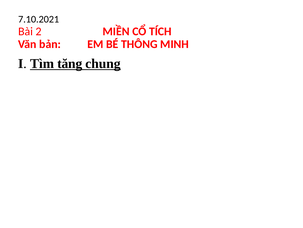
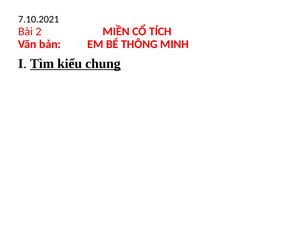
tăng: tăng -> kiểu
